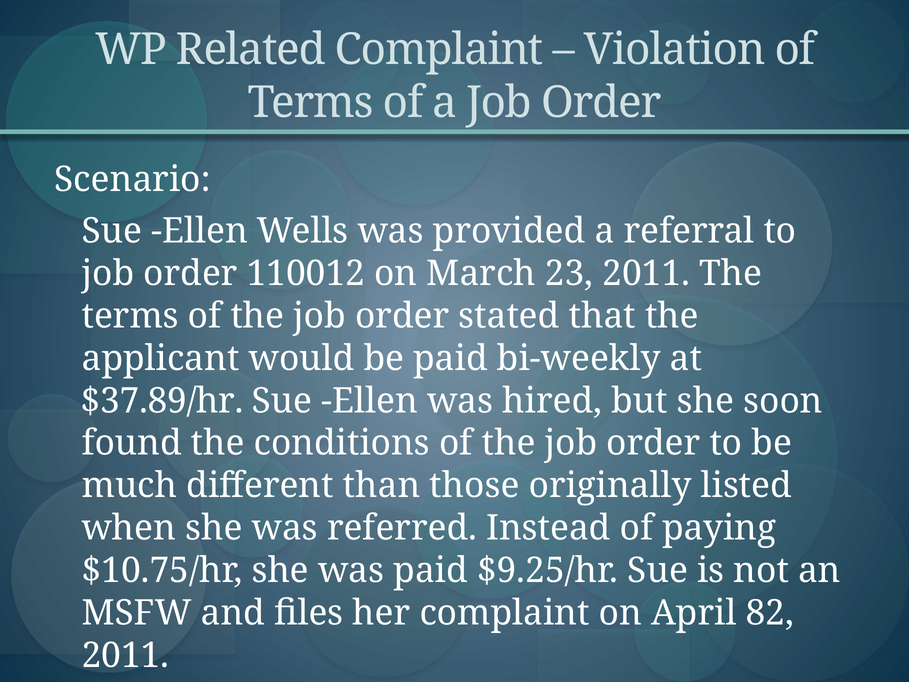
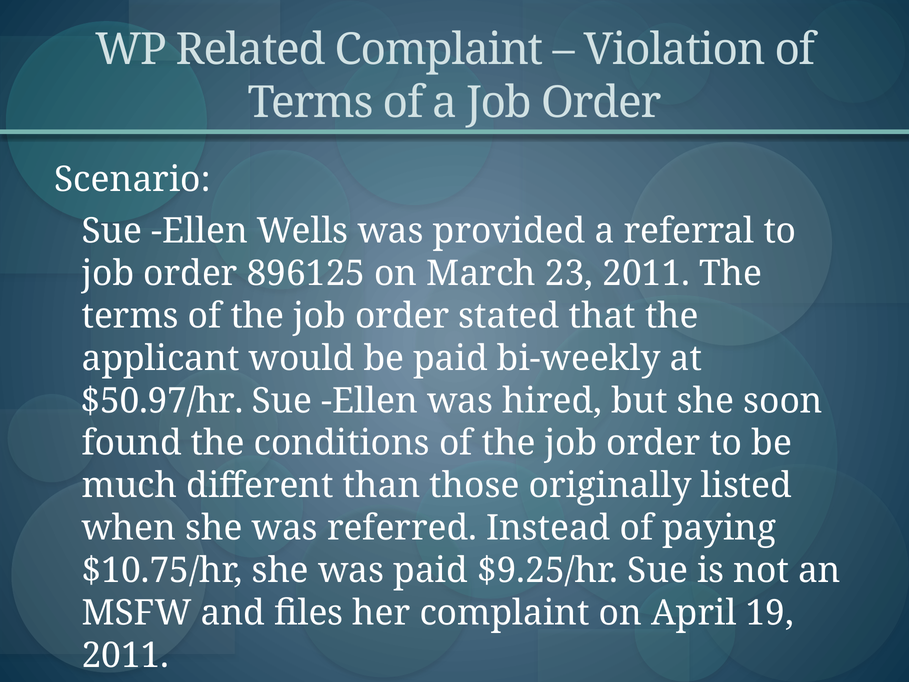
110012: 110012 -> 896125
$37.89/hr: $37.89/hr -> $50.97/hr
82: 82 -> 19
